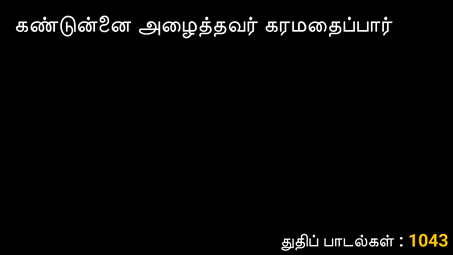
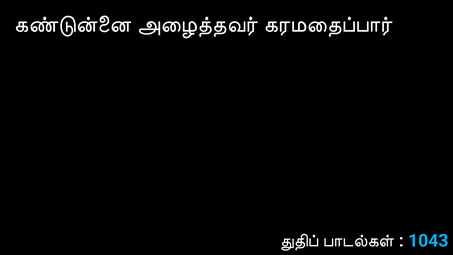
1043 colour: yellow -> light blue
